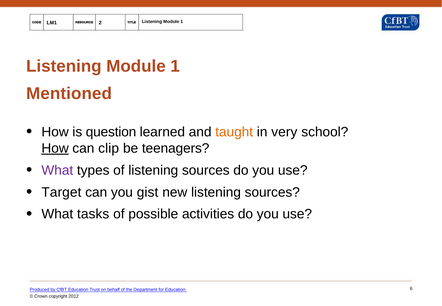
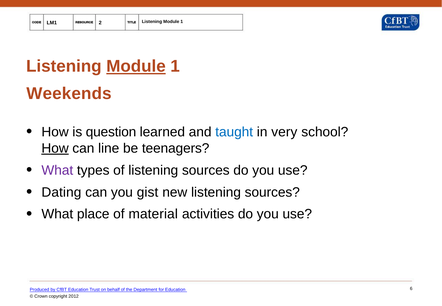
Module at (136, 66) underline: none -> present
Mentioned: Mentioned -> Weekends
taught colour: orange -> blue
clip: clip -> line
Target: Target -> Dating
tasks: tasks -> place
possible: possible -> material
